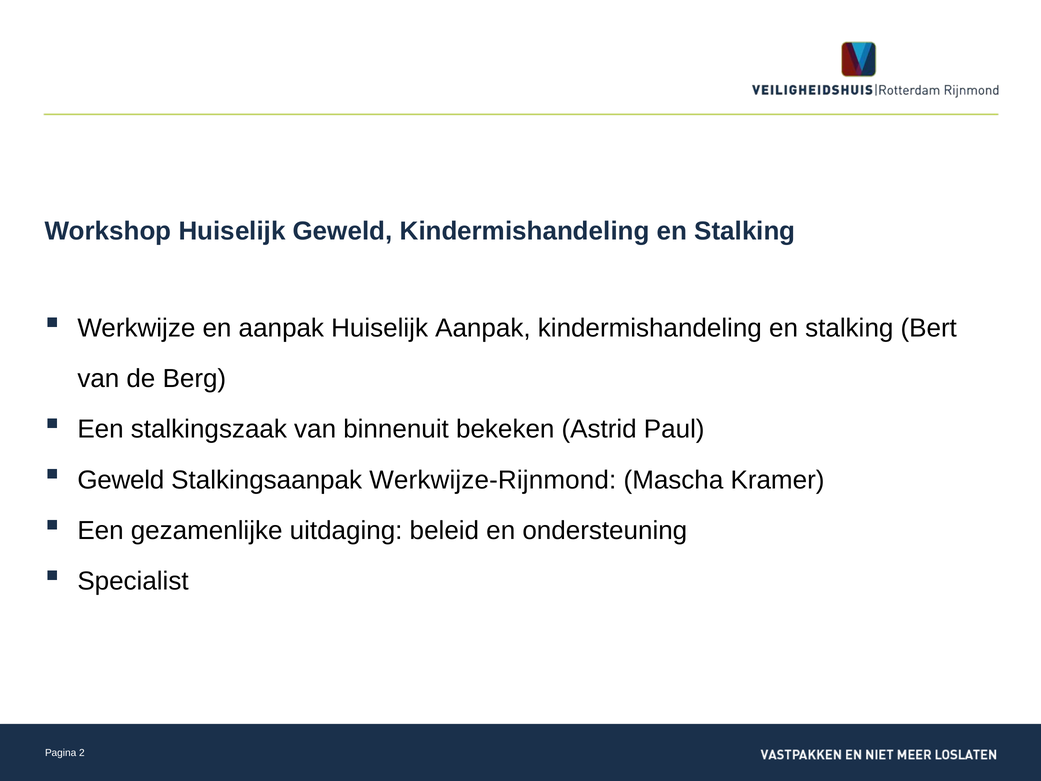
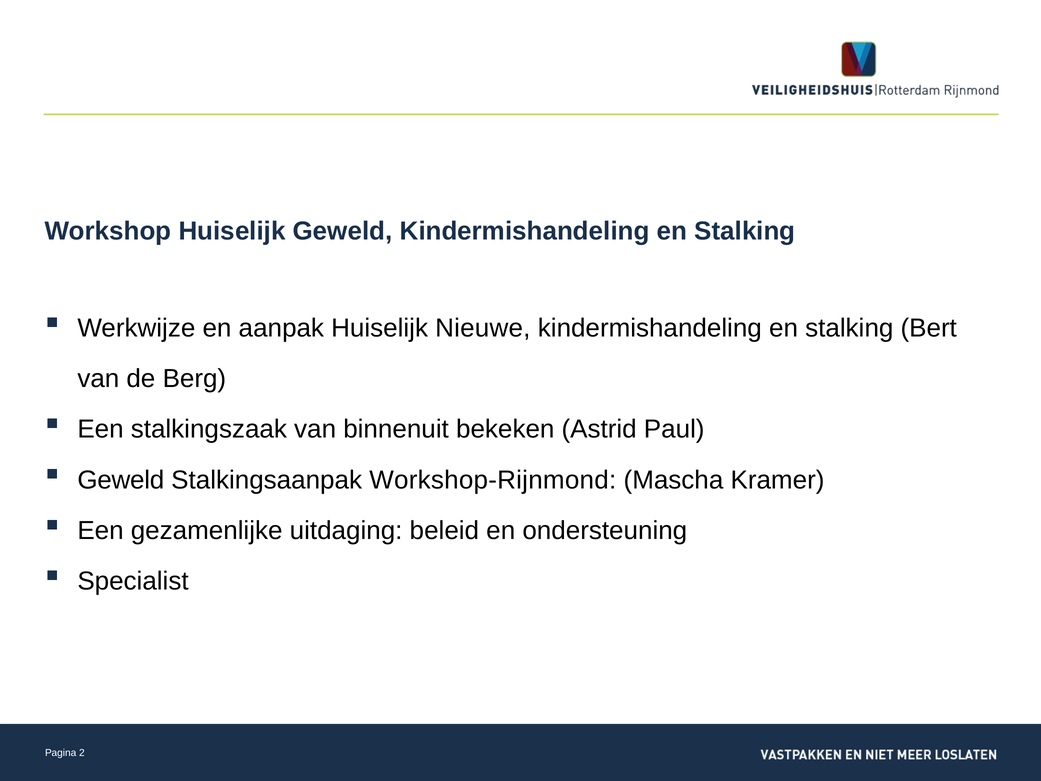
Huiselijk Aanpak: Aanpak -> Nieuwe
Werkwijze-Rijnmond: Werkwijze-Rijnmond -> Workshop-Rijnmond
